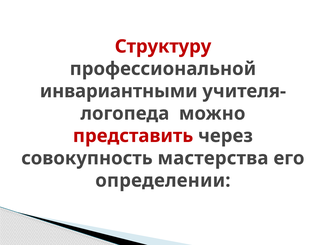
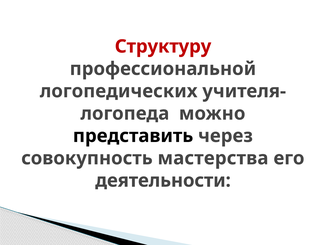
инвариантными: инвариантными -> логопедических
представить colour: red -> black
определении: определении -> деятельности
